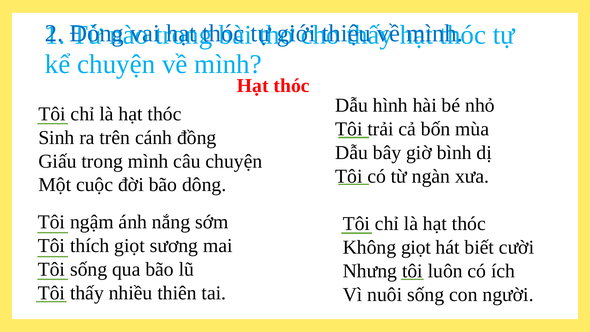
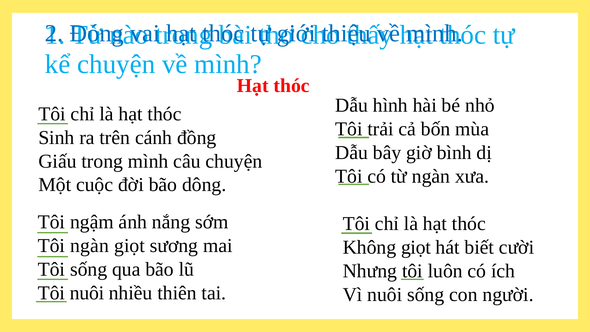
Tôi thích: thích -> ngàn
Tôi thấy: thấy -> nuôi
